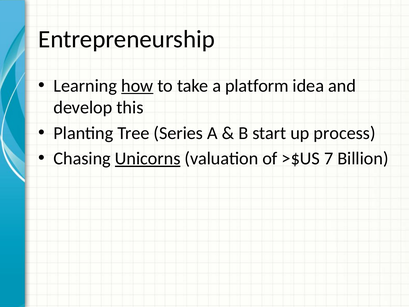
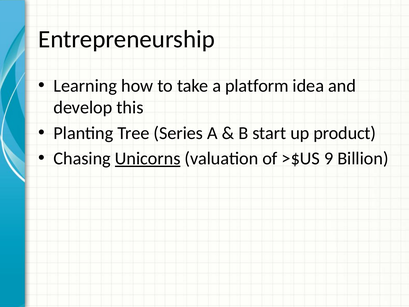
how underline: present -> none
process: process -> product
7: 7 -> 9
